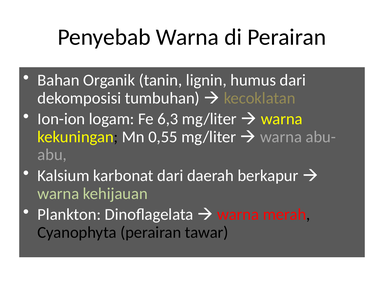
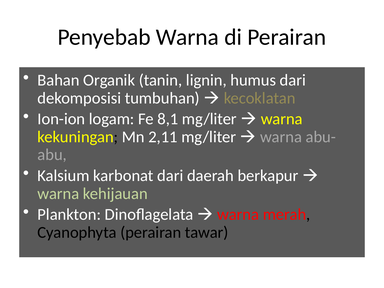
6,3: 6,3 -> 8,1
0,55: 0,55 -> 2,11
